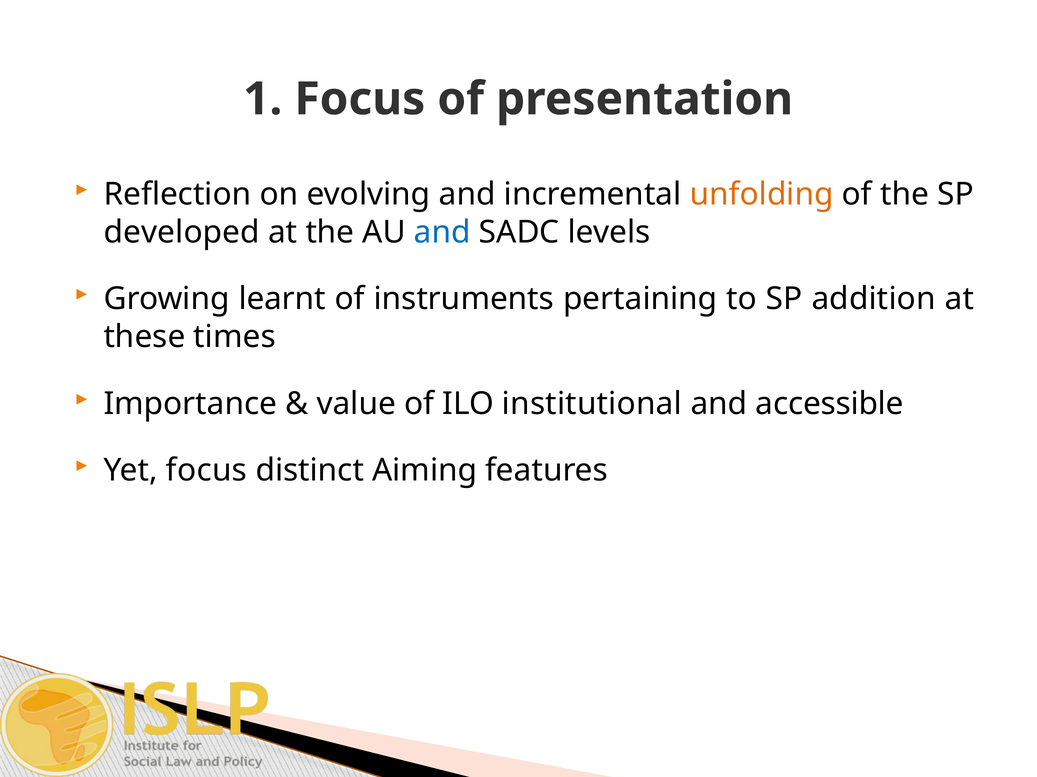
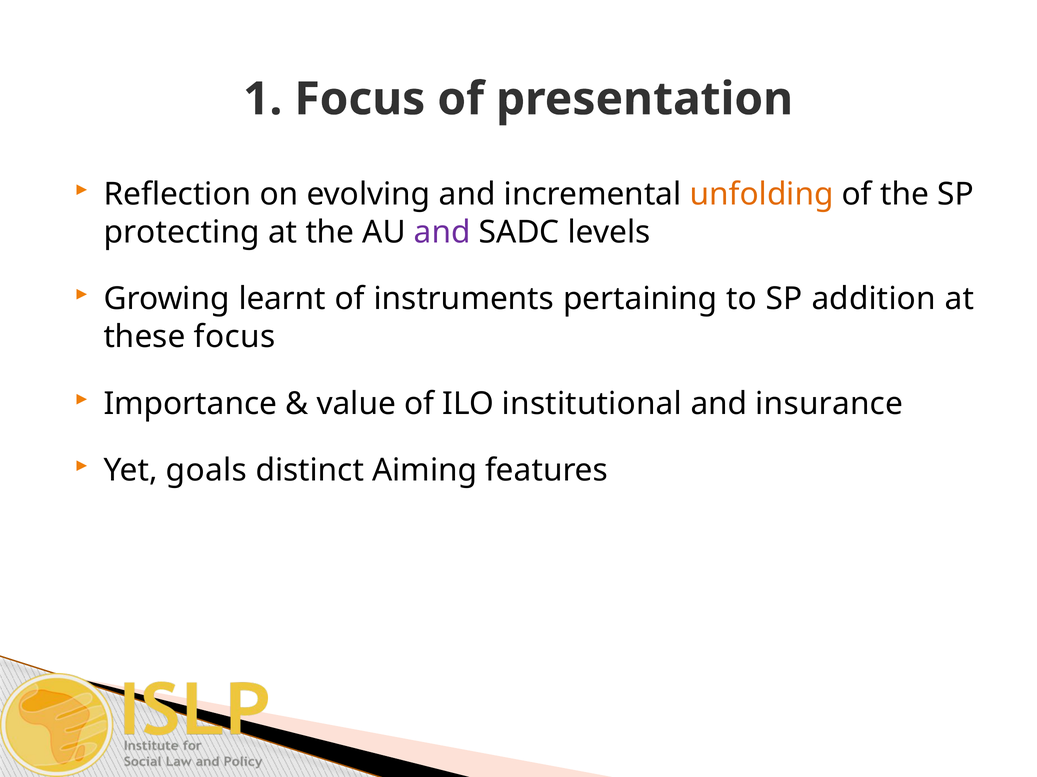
developed: developed -> protecting
and at (442, 232) colour: blue -> purple
these times: times -> focus
accessible: accessible -> insurance
Yet focus: focus -> goals
